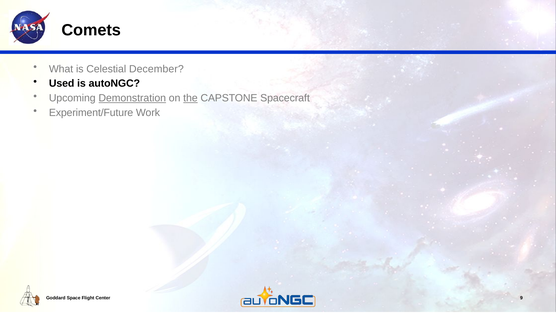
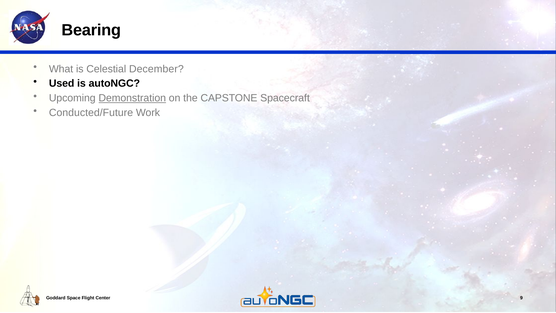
Comets: Comets -> Bearing
the underline: present -> none
Experiment/Future: Experiment/Future -> Conducted/Future
